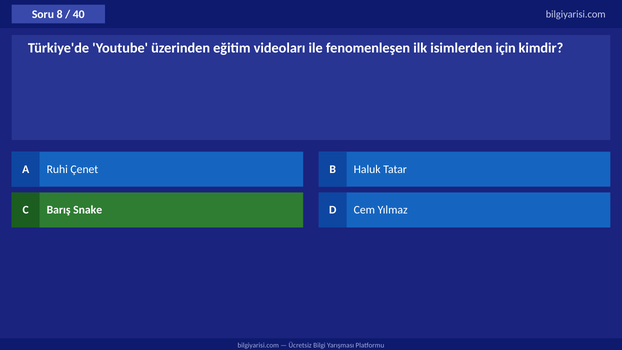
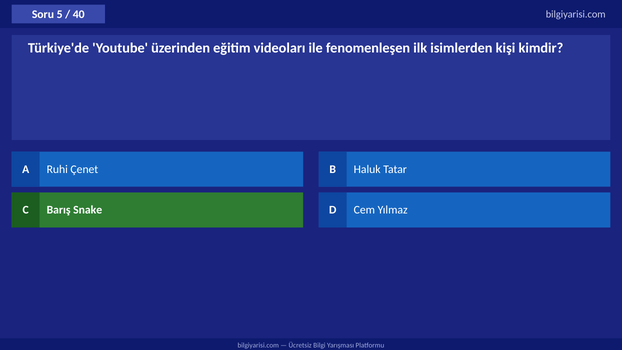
8: 8 -> 5
için: için -> kişi
